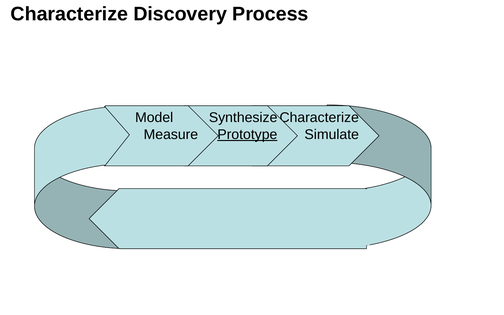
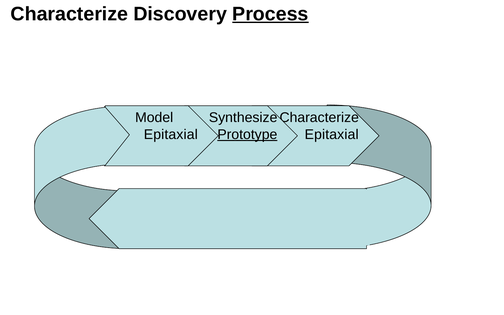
Process underline: none -> present
Measure at (171, 134): Measure -> Epitaxial
Simulate at (332, 134): Simulate -> Epitaxial
